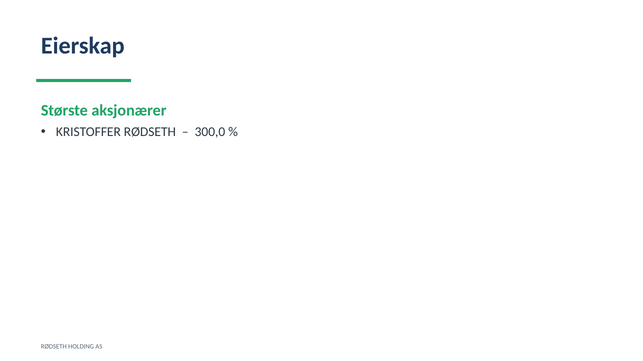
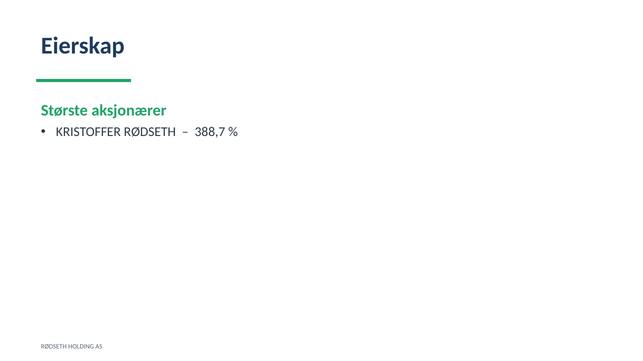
300,0: 300,0 -> 388,7
